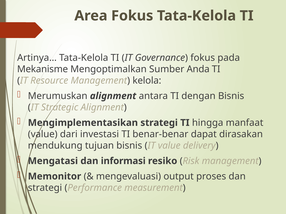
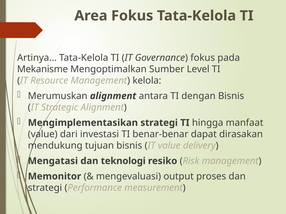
Anda: Anda -> Level
informasi: informasi -> teknologi
